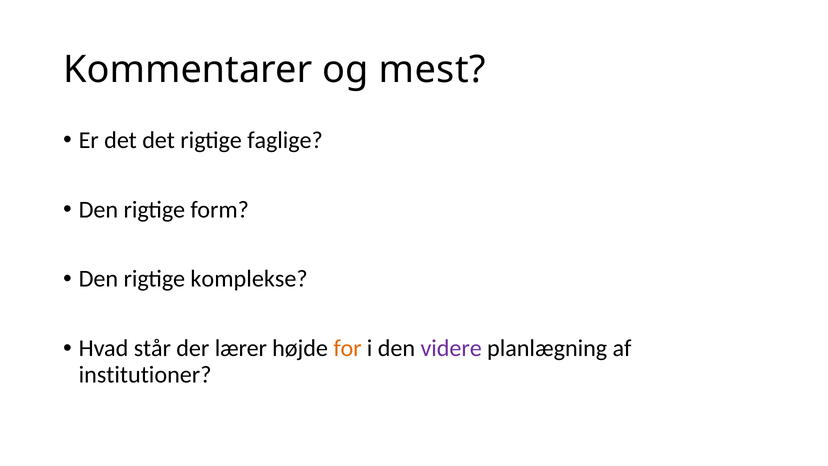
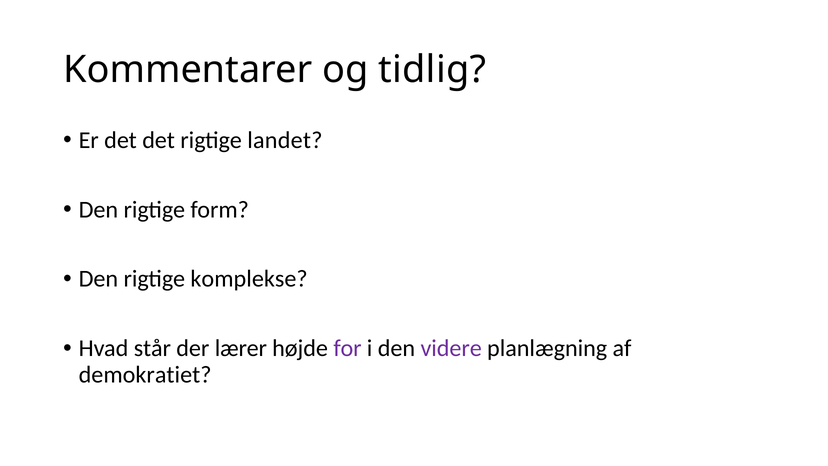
mest: mest -> tidlig
faglige: faglige -> landet
for colour: orange -> purple
institutioner: institutioner -> demokratiet
